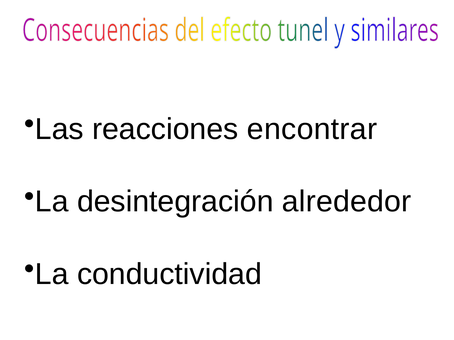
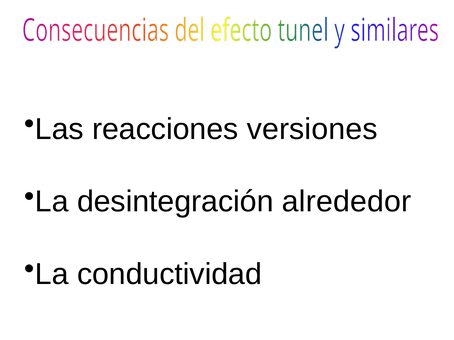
encontrar: encontrar -> versiones
